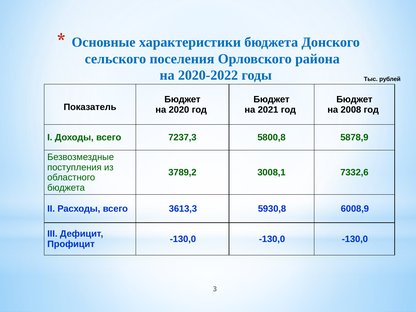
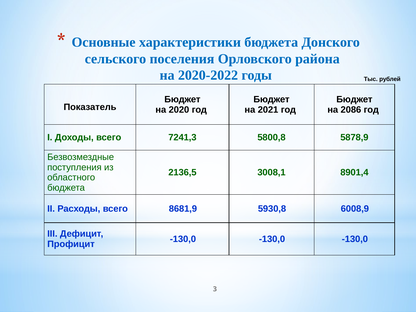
2008: 2008 -> 2086
7237,3: 7237,3 -> 7241,3
3789,2: 3789,2 -> 2136,5
7332,6: 7332,6 -> 8901,4
3613,3: 3613,3 -> 8681,9
